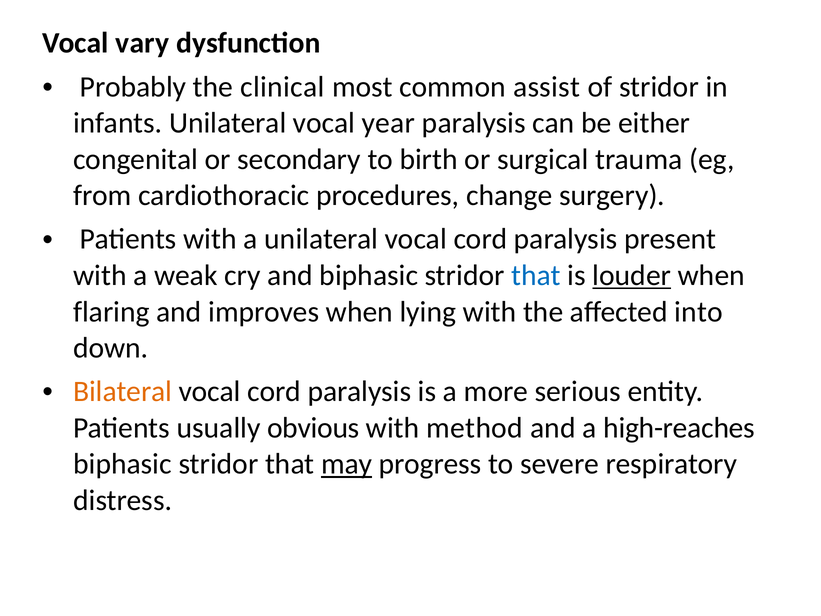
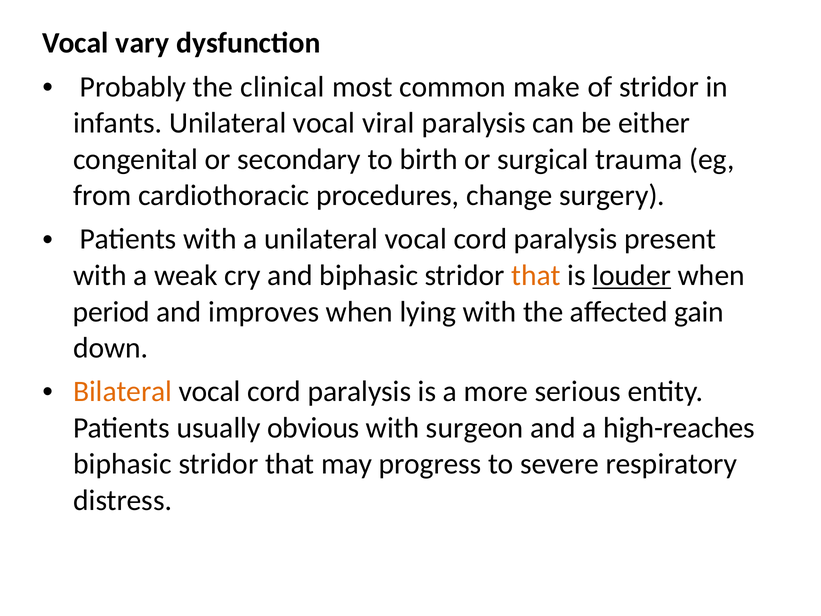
assist: assist -> make
year: year -> viral
that at (536, 275) colour: blue -> orange
flaring: flaring -> period
into: into -> gain
method: method -> surgeon
may underline: present -> none
